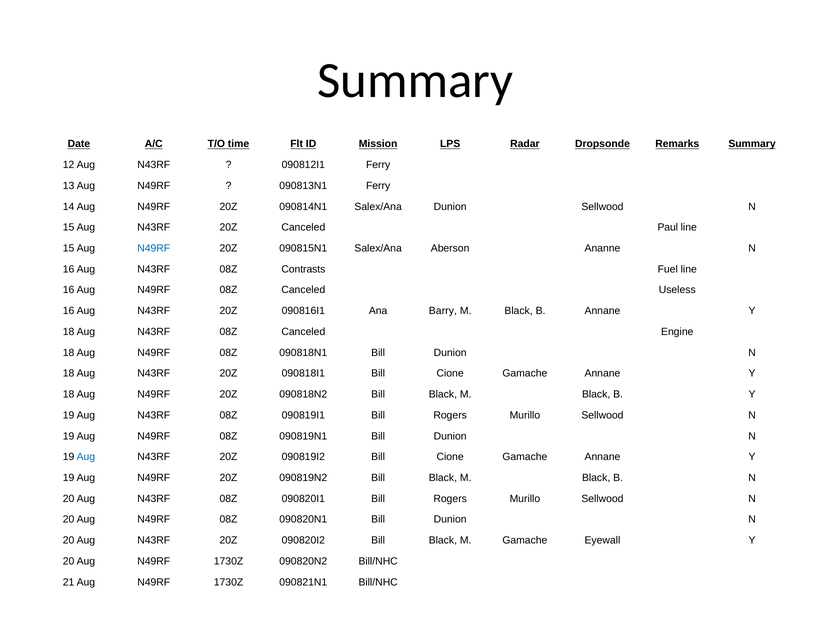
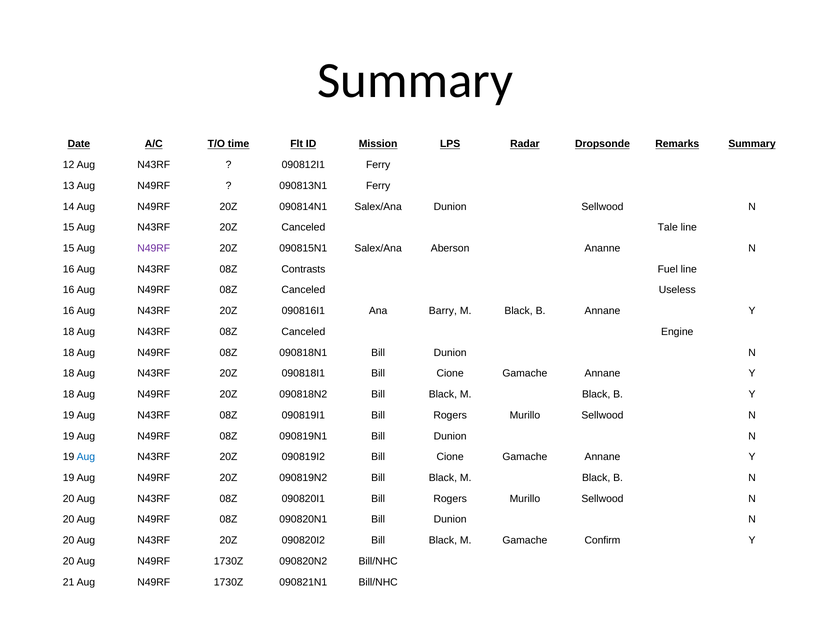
Paul: Paul -> Tale
N49RF at (154, 248) colour: blue -> purple
Eyewall: Eyewall -> Confirm
